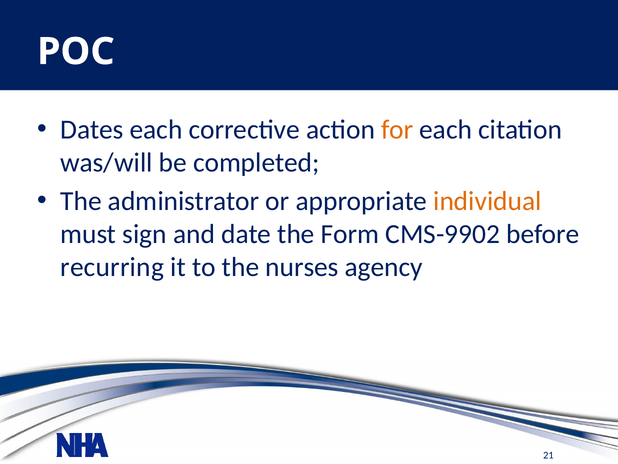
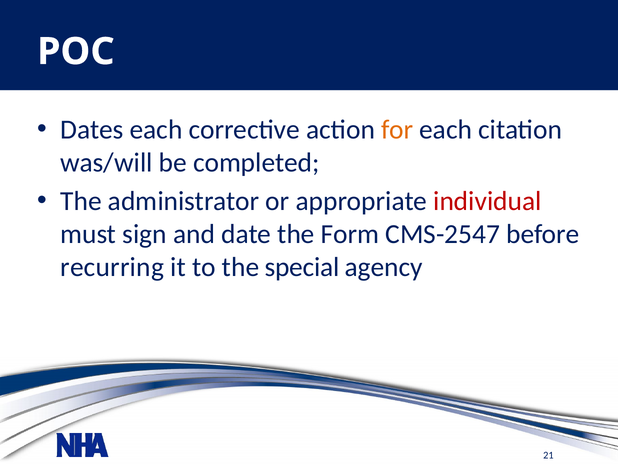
individual colour: orange -> red
CMS-9902: CMS-9902 -> CMS-2547
nurses: nurses -> special
